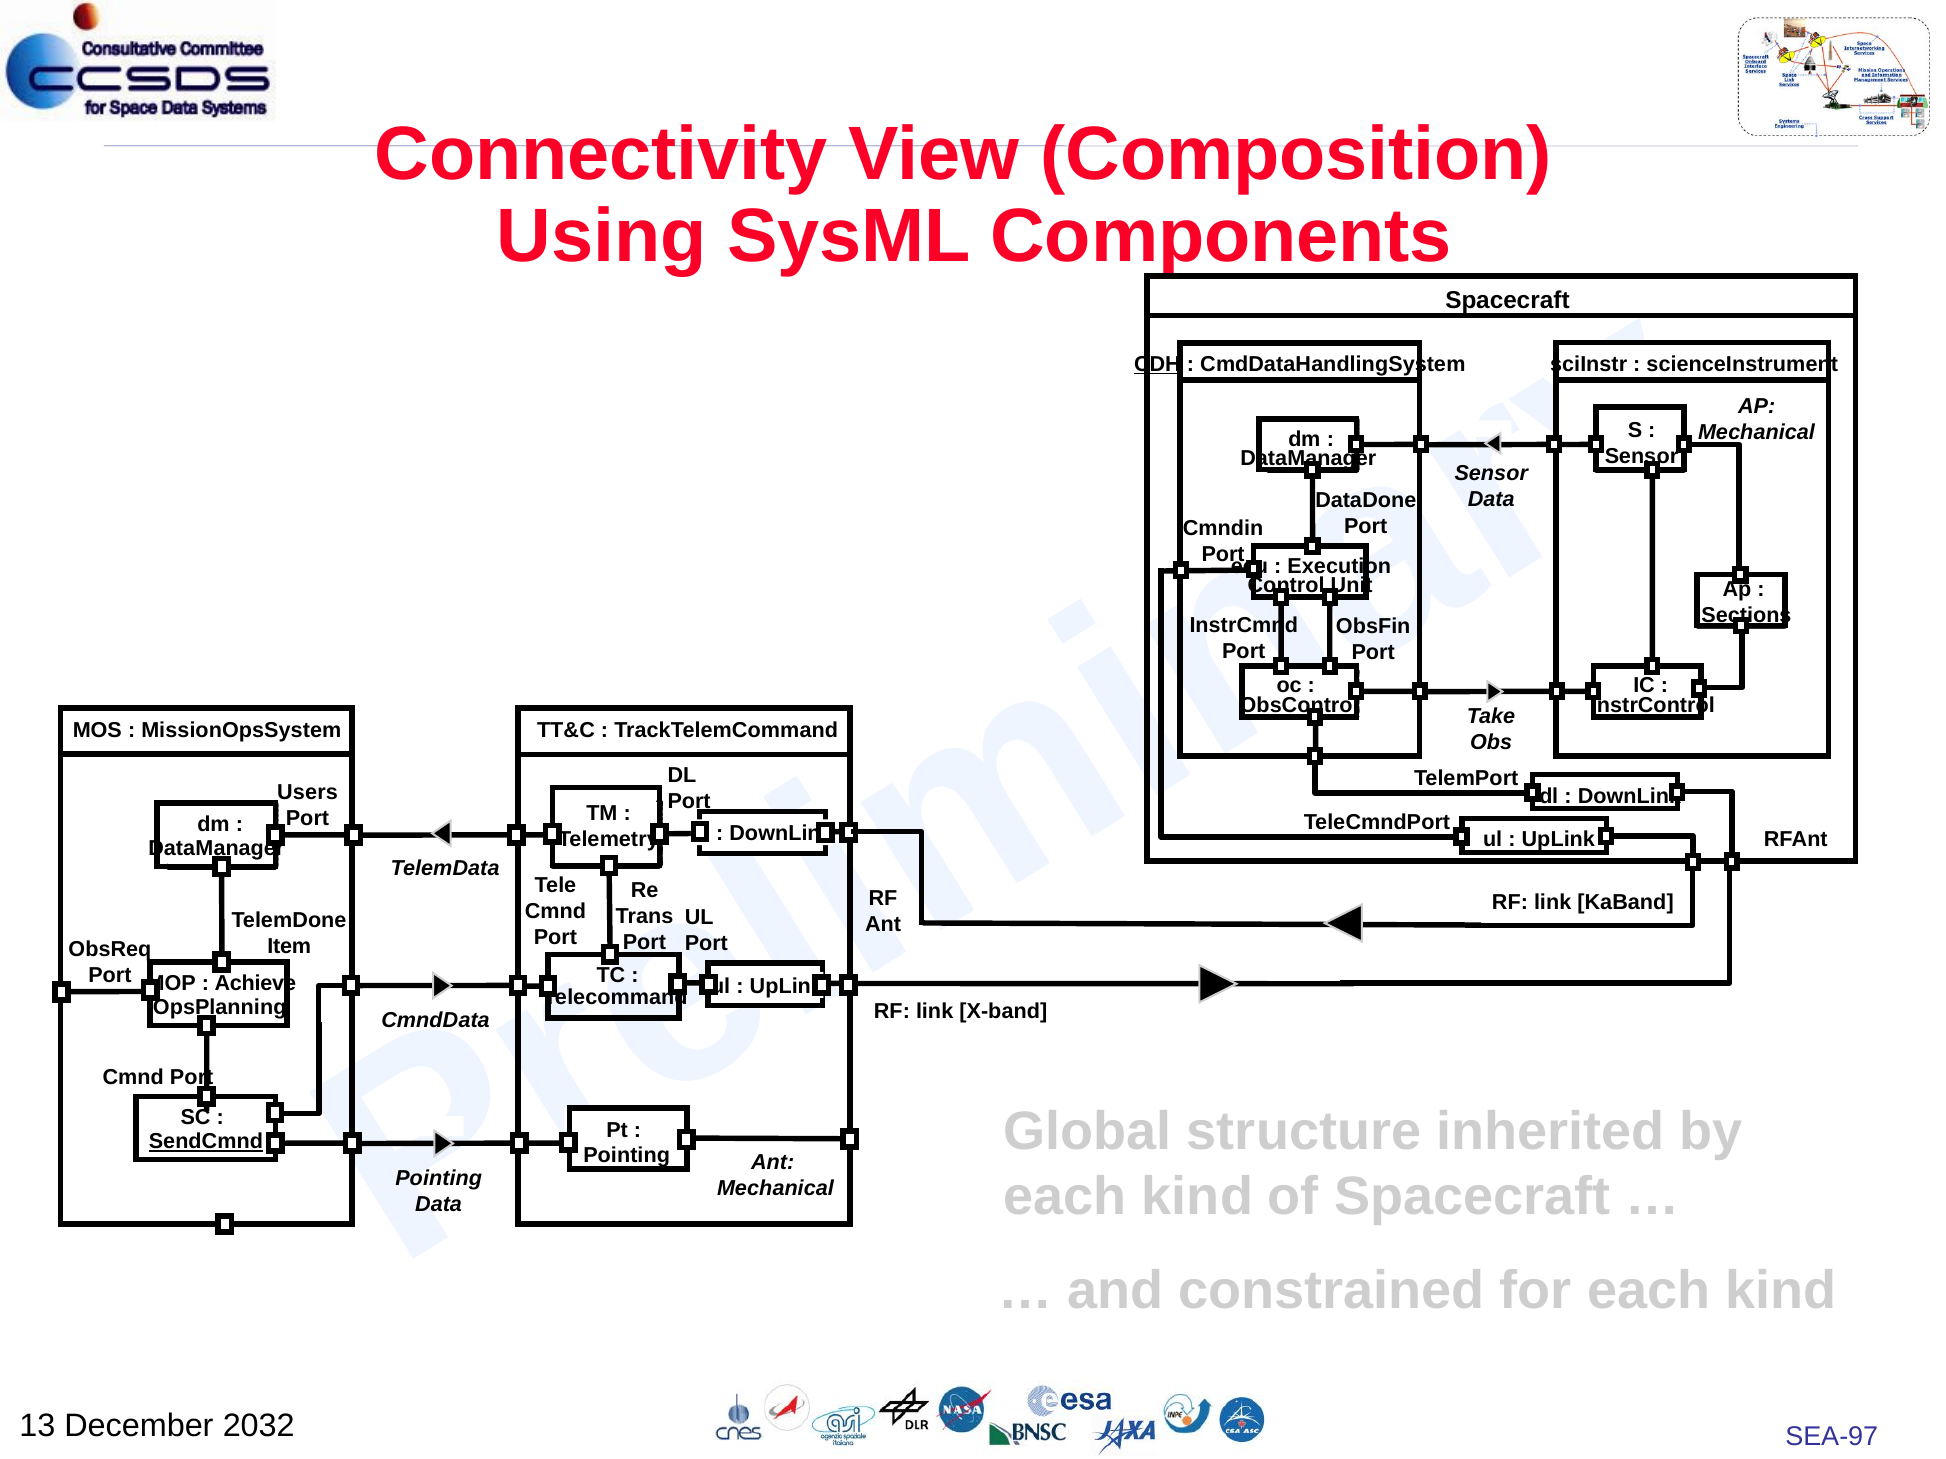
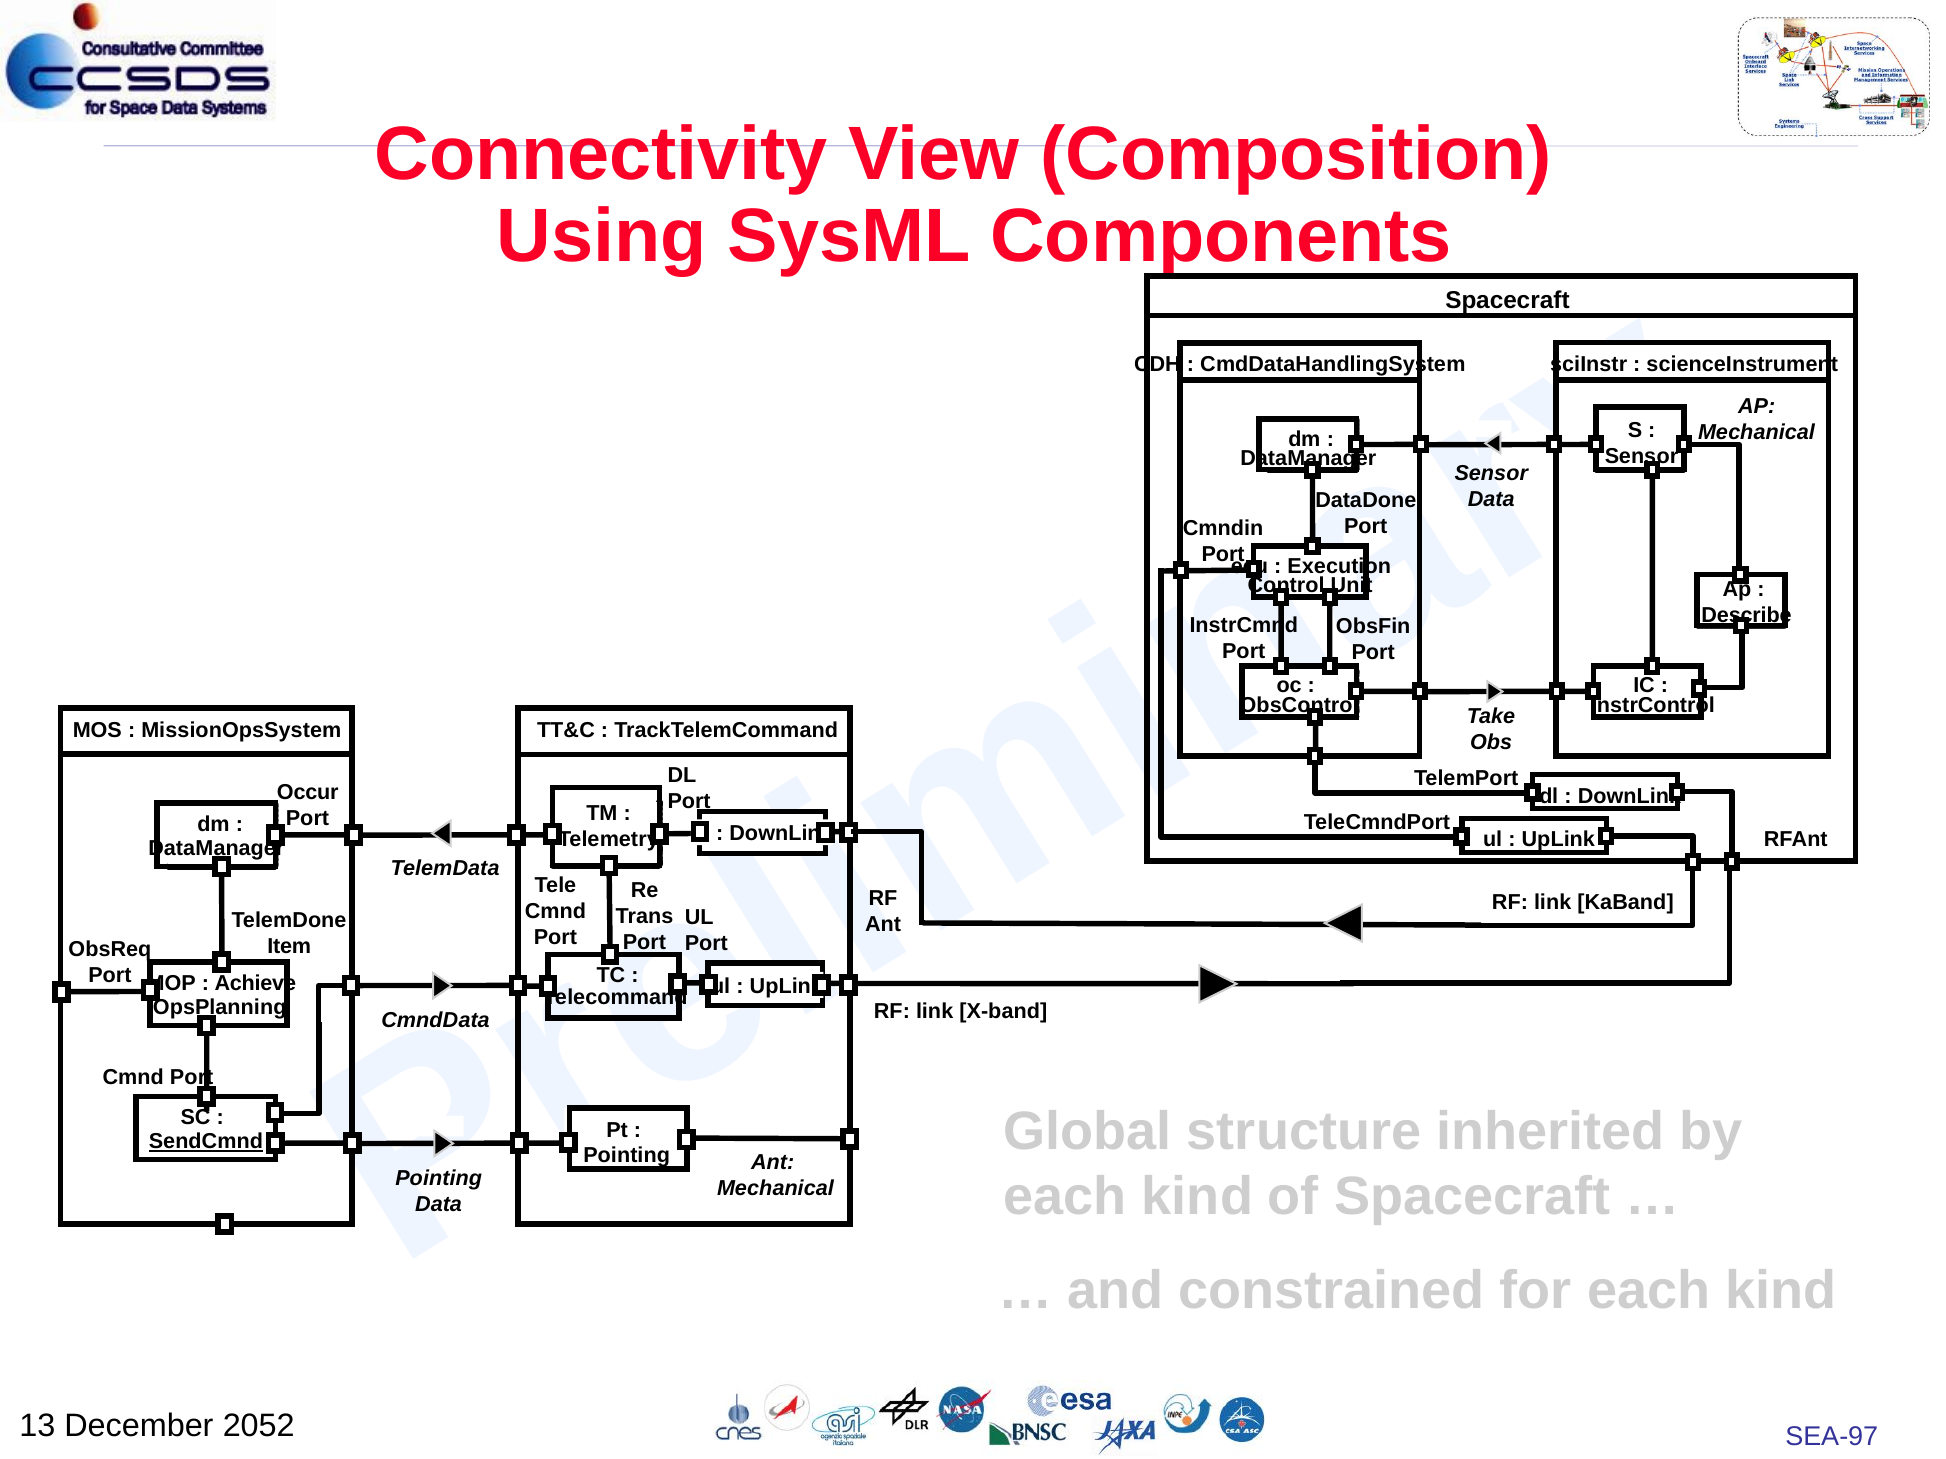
CDH underline: present -> none
Sections: Sections -> Describe
Users: Users -> Occur
2032: 2032 -> 2052
